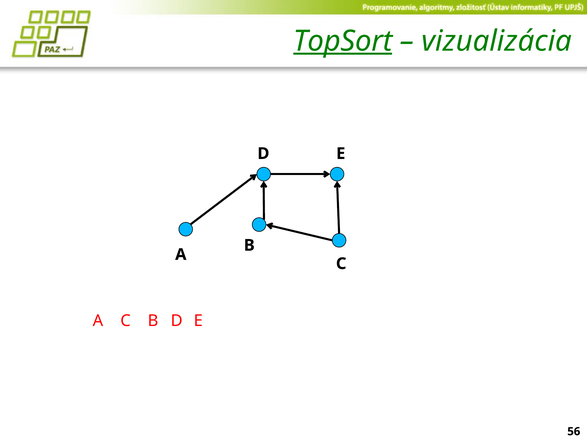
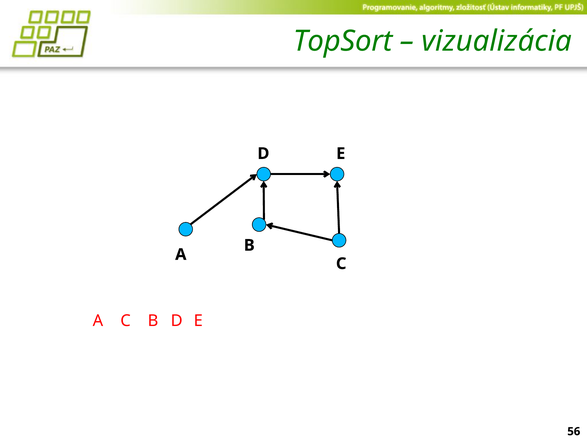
TopSort underline: present -> none
